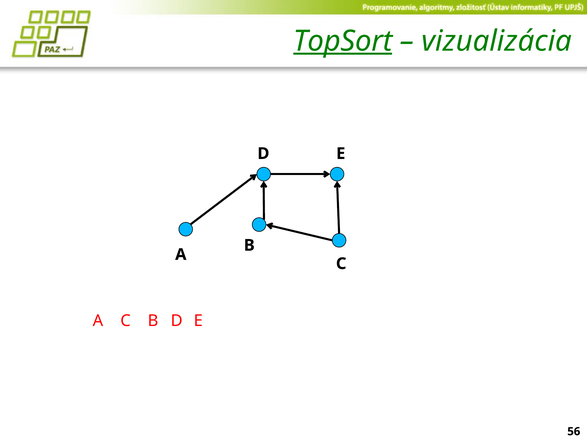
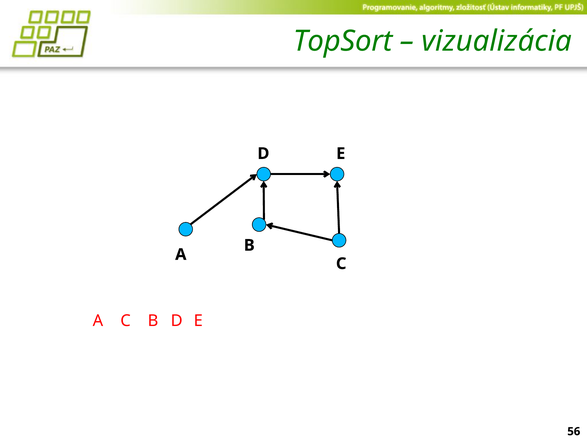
TopSort underline: present -> none
